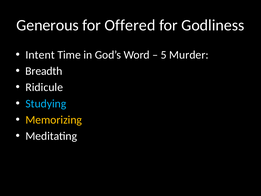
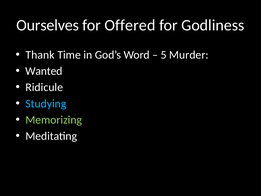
Generous: Generous -> Ourselves
Intent: Intent -> Thank
Breadth: Breadth -> Wanted
Memorizing colour: yellow -> light green
